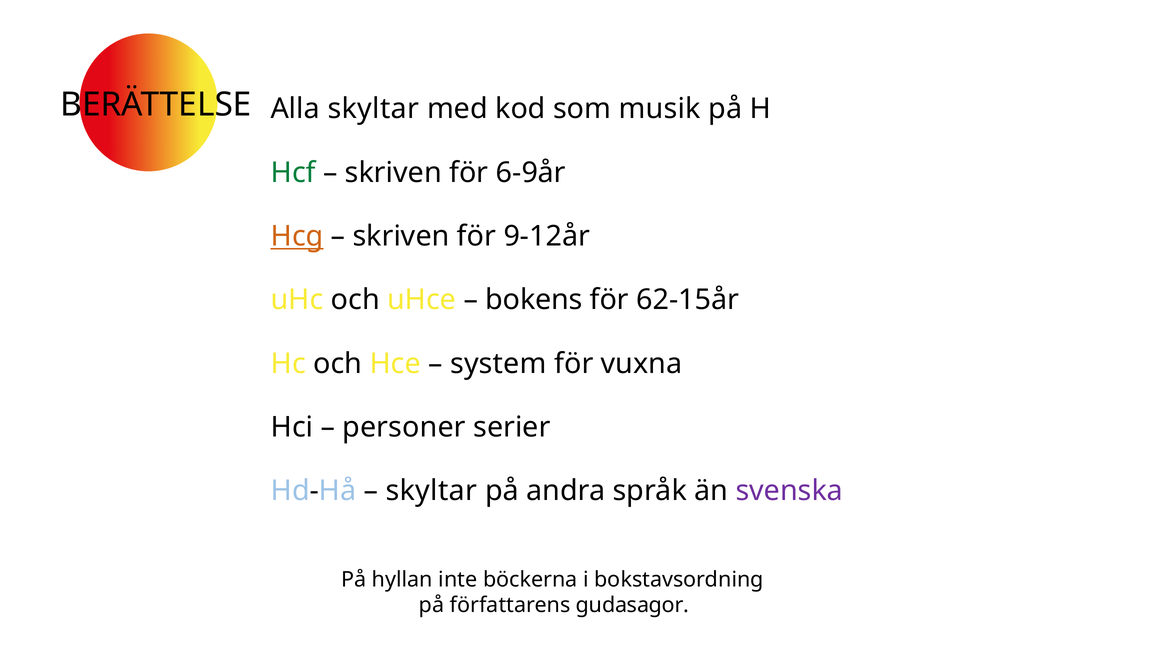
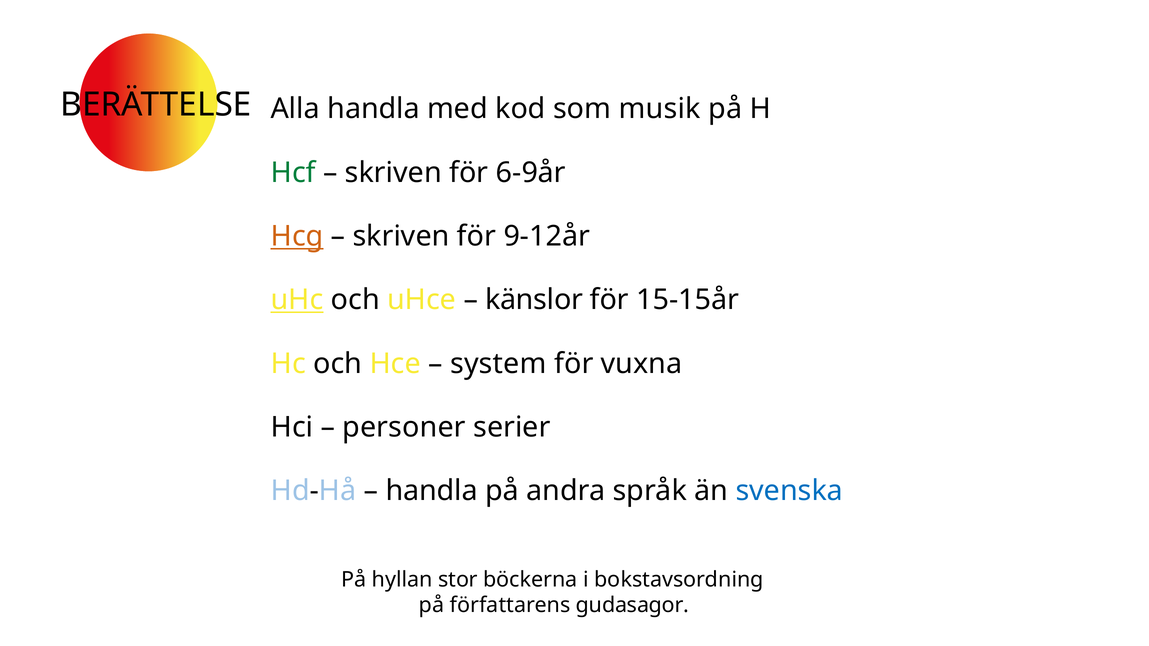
Alla skyltar: skyltar -> handla
uHc underline: none -> present
bokens: bokens -> känslor
62-15år: 62-15år -> 15-15år
skyltar at (431, 491): skyltar -> handla
svenska colour: purple -> blue
inte: inte -> stor
